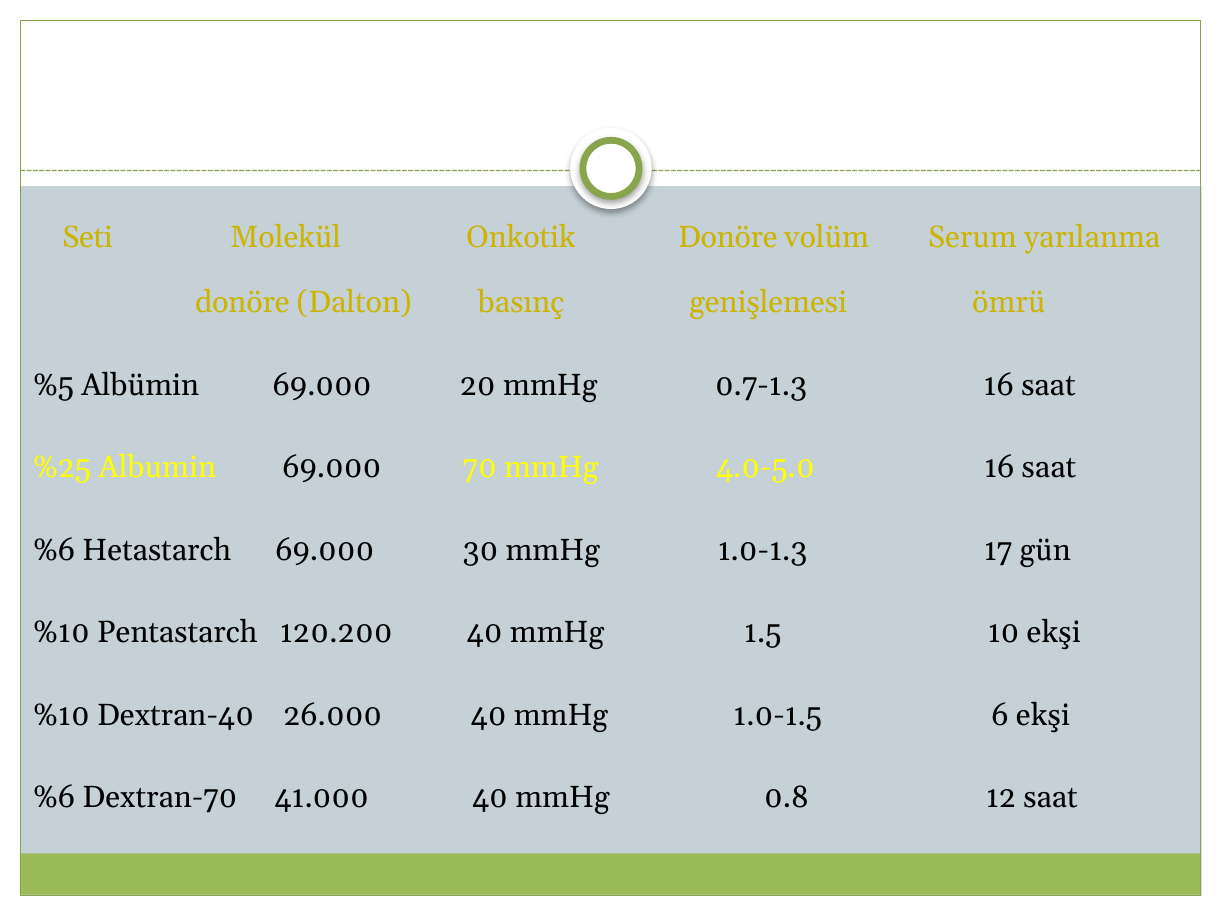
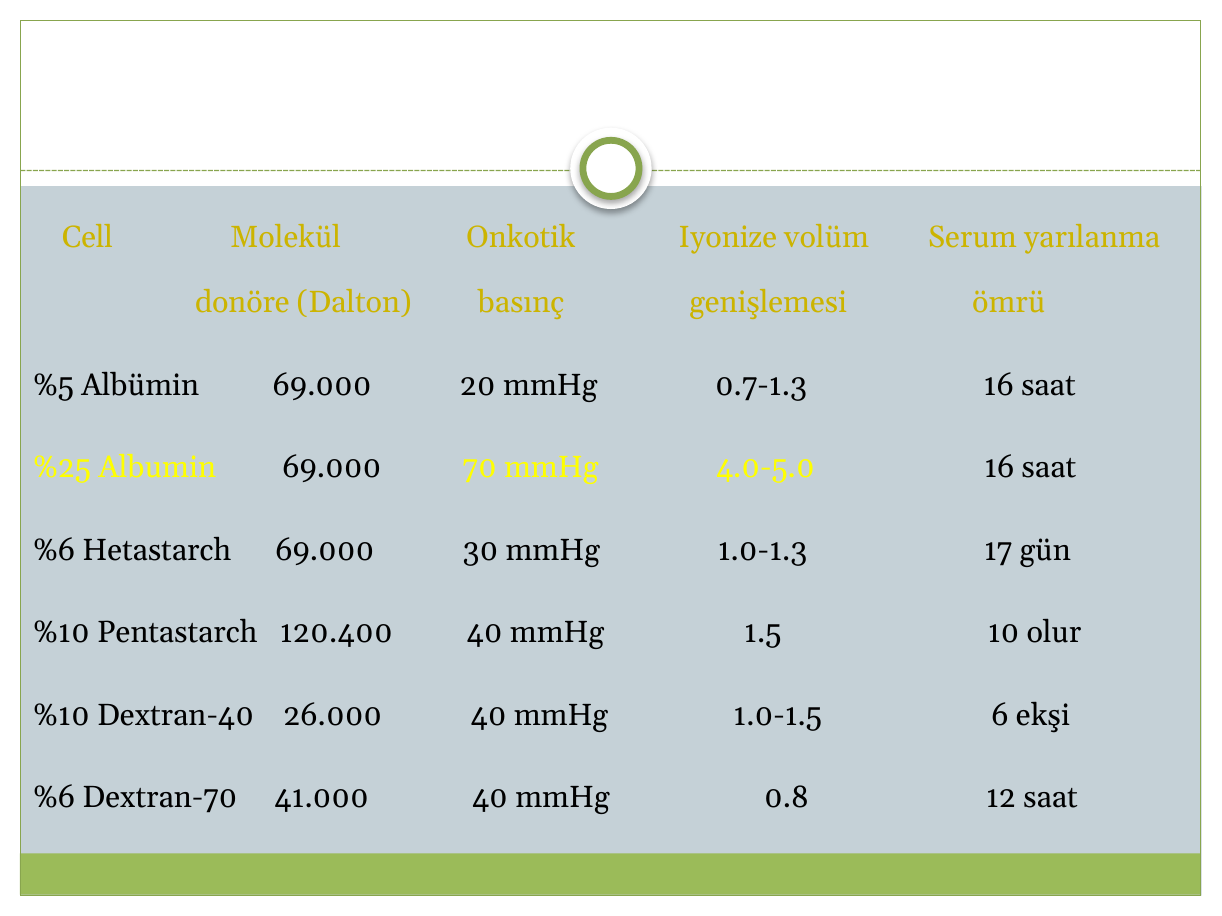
Seti: Seti -> Cell
Onkotik Donöre: Donöre -> Iyonize
120.200: 120.200 -> 120.400
10 ekşi: ekşi -> olur
